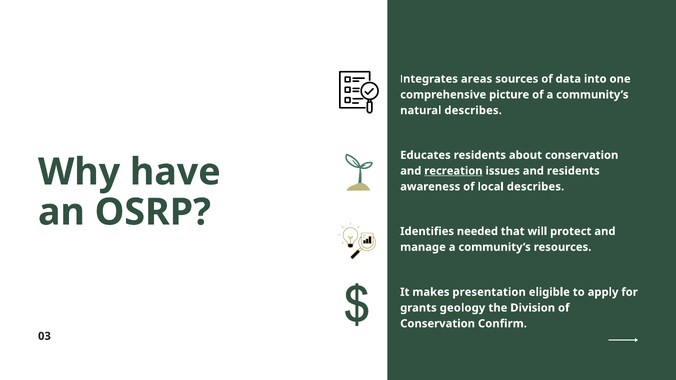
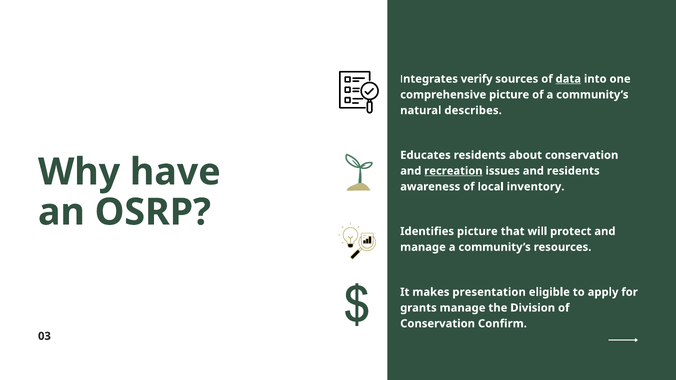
areas: areas -> verify
data underline: none -> present
local describes: describes -> inventory
Identifies needed: needed -> picture
grants geology: geology -> manage
